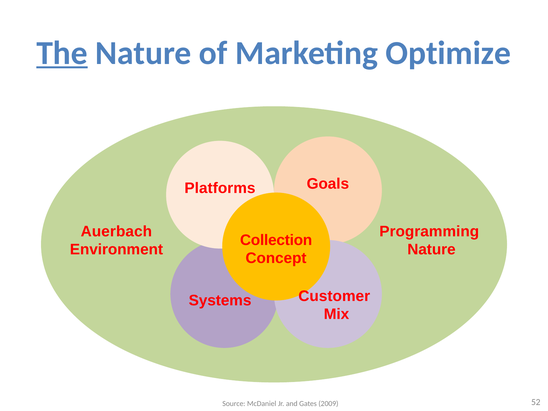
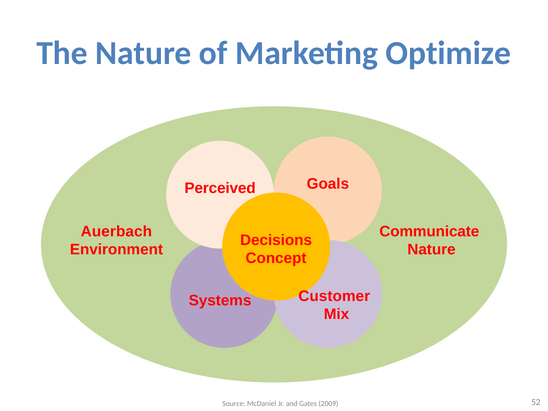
The underline: present -> none
Platforms: Platforms -> Perceived
Programming: Programming -> Communicate
Collection: Collection -> Decisions
